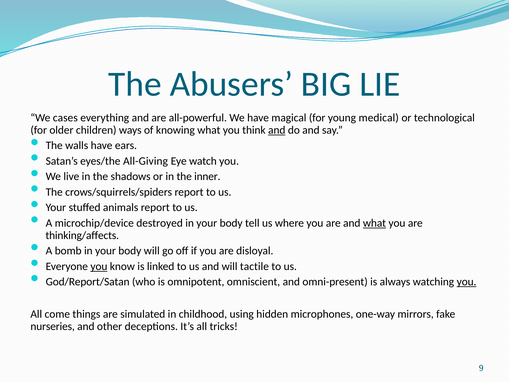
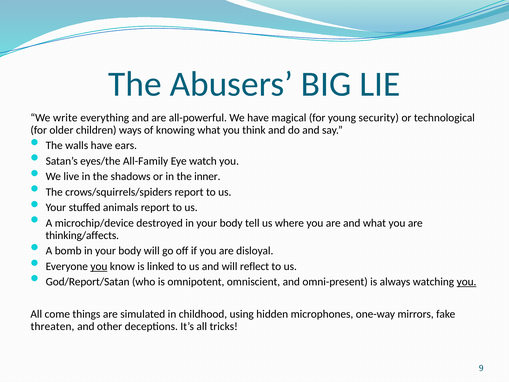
cases: cases -> write
medical: medical -> security
and at (277, 130) underline: present -> none
All-Giving: All-Giving -> All-Family
what at (374, 223) underline: present -> none
tactile: tactile -> reflect
nurseries: nurseries -> threaten
